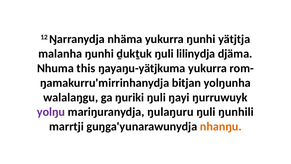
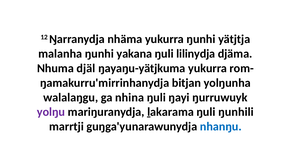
ḏukṯuk: ḏukṯuk -> yakana
this: this -> djäl
ŋuriki: ŋuriki -> nhina
ŋulaŋuru: ŋulaŋuru -> ḻakarama
nhanŋu colour: orange -> blue
